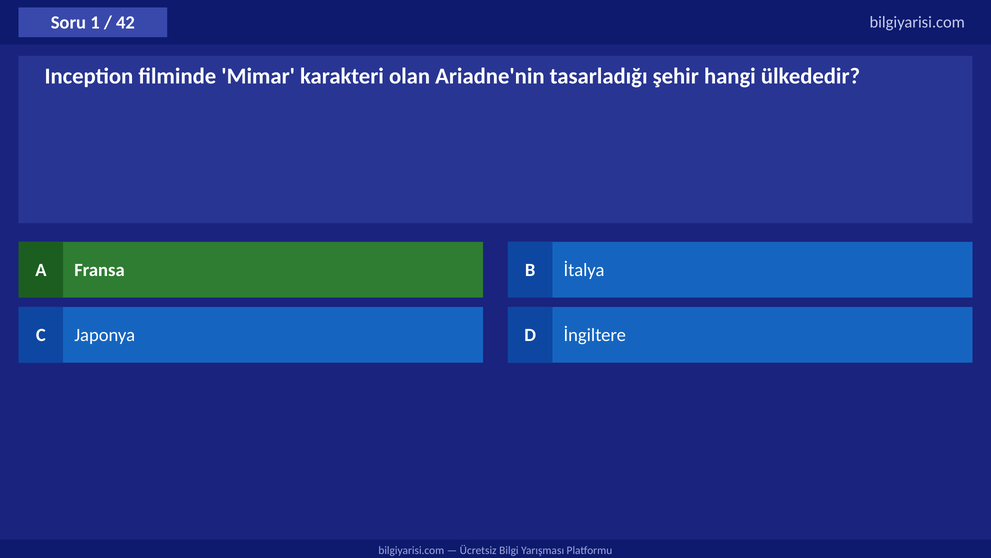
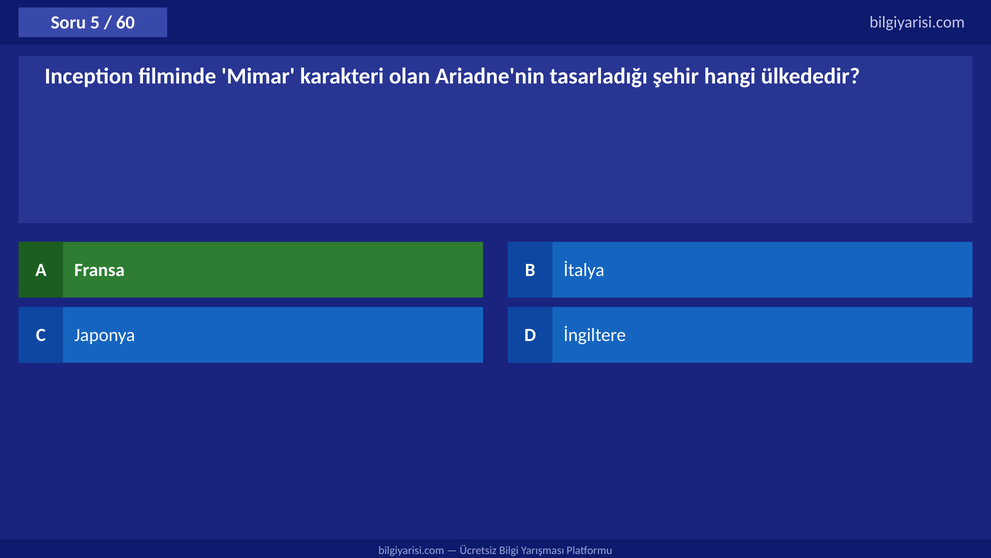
1: 1 -> 5
42: 42 -> 60
